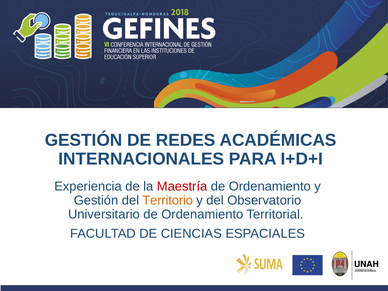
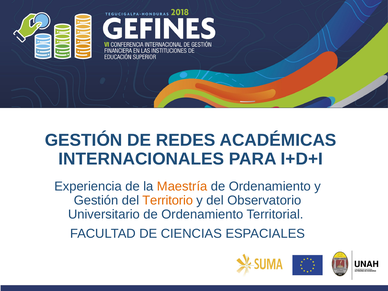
Maestría colour: red -> orange
